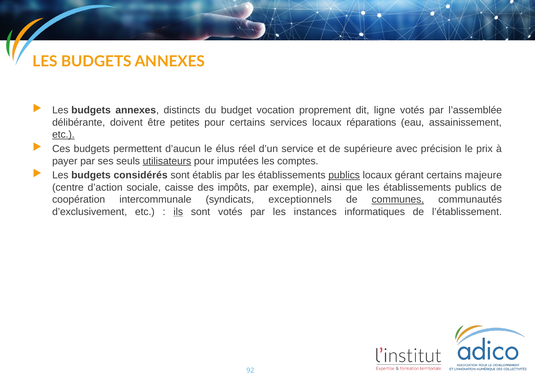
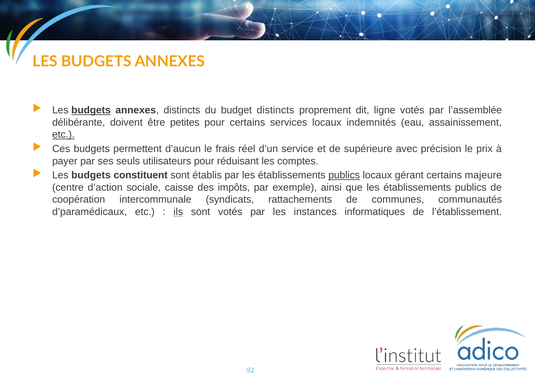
budgets at (91, 110) underline: none -> present
budget vocation: vocation -> distincts
réparations: réparations -> indemnités
élus: élus -> frais
utilisateurs underline: present -> none
imputées: imputées -> réduisant
considérés: considérés -> constituent
exceptionnels: exceptionnels -> rattachements
communes underline: present -> none
d’exclusivement: d’exclusivement -> d’paramédicaux
